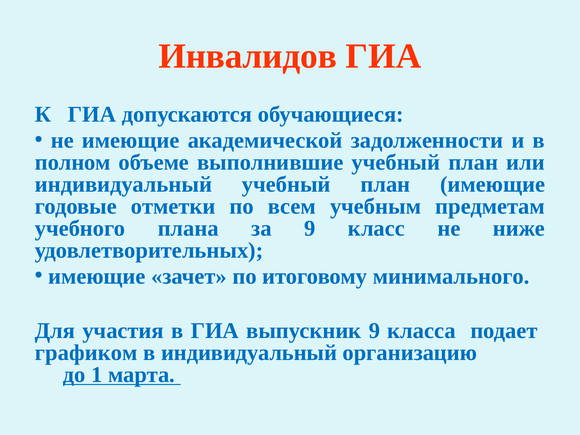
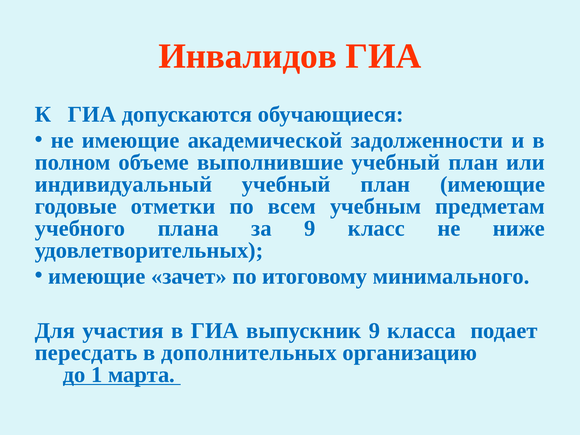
графиком: графиком -> пересдать
в индивидуальный: индивидуальный -> дополнительных
